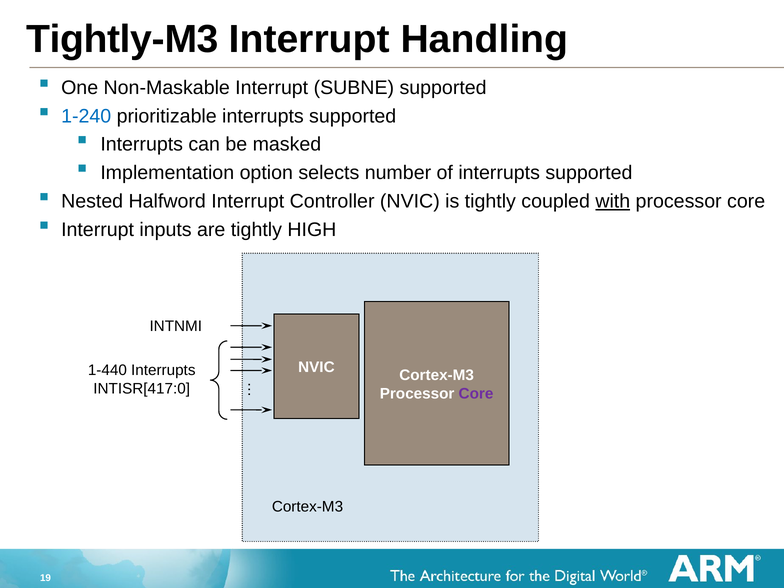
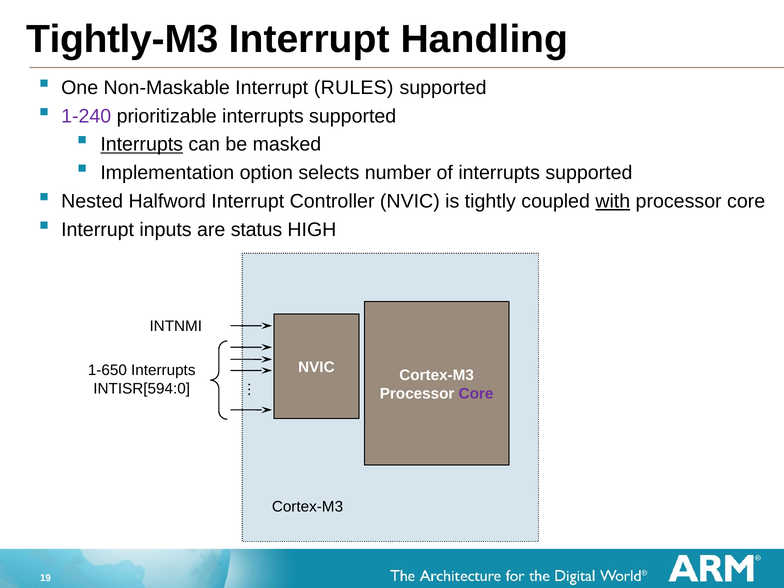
SUBNE: SUBNE -> RULES
1-240 colour: blue -> purple
Interrupts at (142, 144) underline: none -> present
are tightly: tightly -> status
1-440: 1-440 -> 1-650
INTISR[417:0: INTISR[417:0 -> INTISR[594:0
